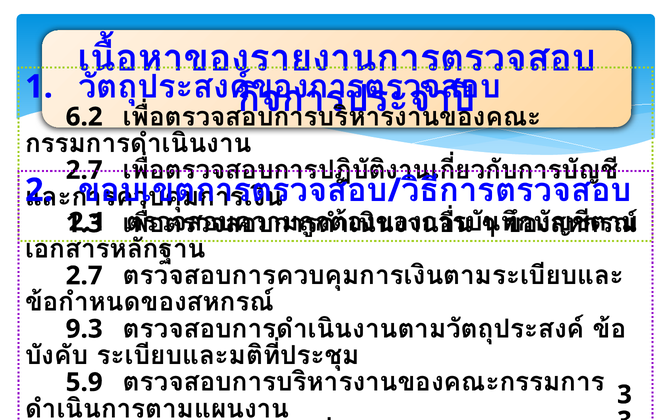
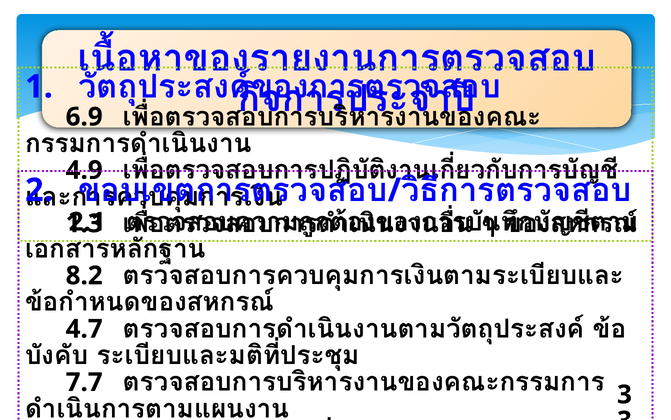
6.2: 6.2 -> 6.9
2.7 at (84, 170): 2.7 -> 4.9
2.7 at (84, 275): 2.7 -> 8.2
9.3: 9.3 -> 4.7
5.9: 5.9 -> 7.7
